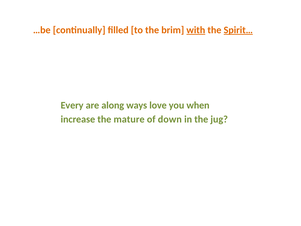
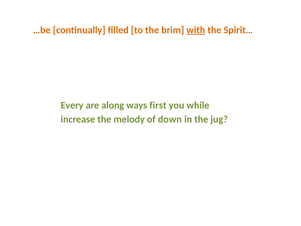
Spirit… underline: present -> none
love: love -> first
when: when -> while
mature: mature -> melody
